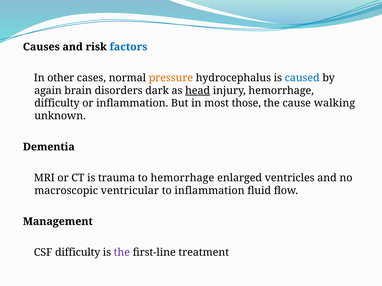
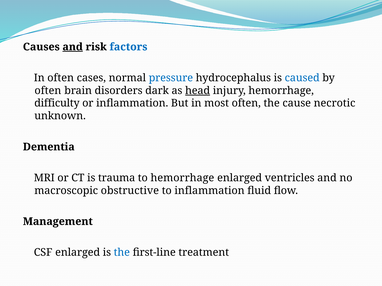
and at (73, 47) underline: none -> present
In other: other -> often
pressure colour: orange -> blue
again at (48, 91): again -> often
most those: those -> often
walking: walking -> necrotic
ventricular: ventricular -> obstructive
CSF difficulty: difficulty -> enlarged
the at (122, 253) colour: purple -> blue
